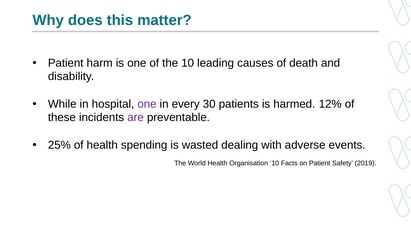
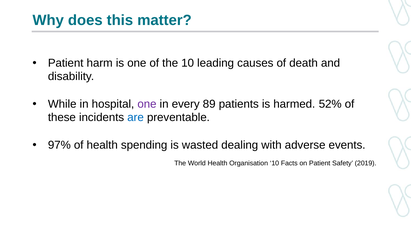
30: 30 -> 89
12%: 12% -> 52%
are colour: purple -> blue
25%: 25% -> 97%
